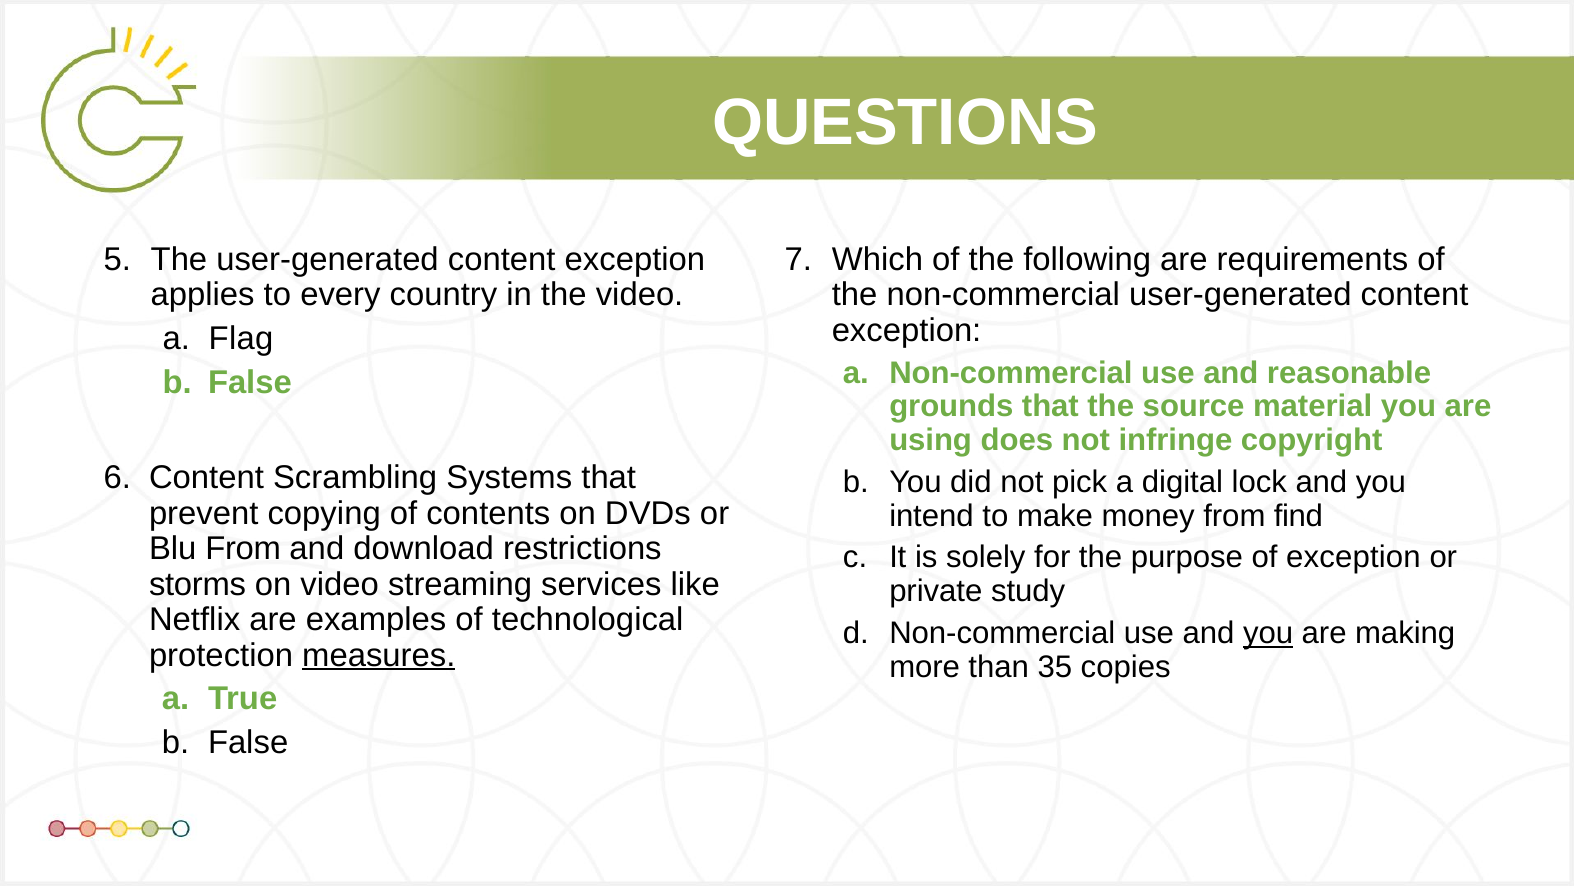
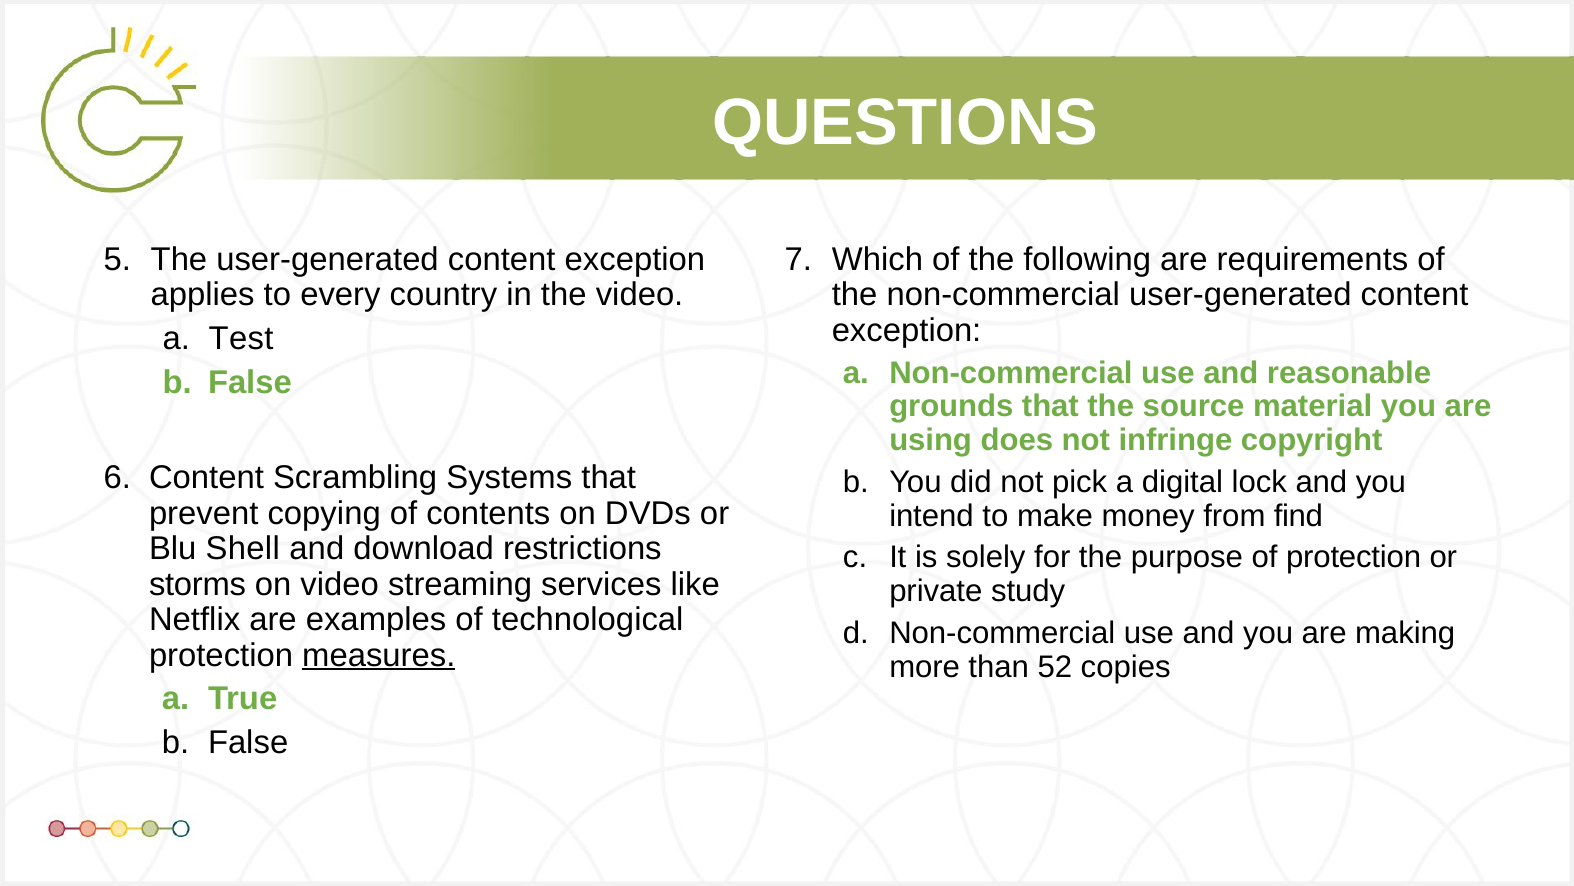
Flag: Flag -> Test
Blu From: From -> Shell
of exception: exception -> protection
you at (1268, 633) underline: present -> none
35: 35 -> 52
